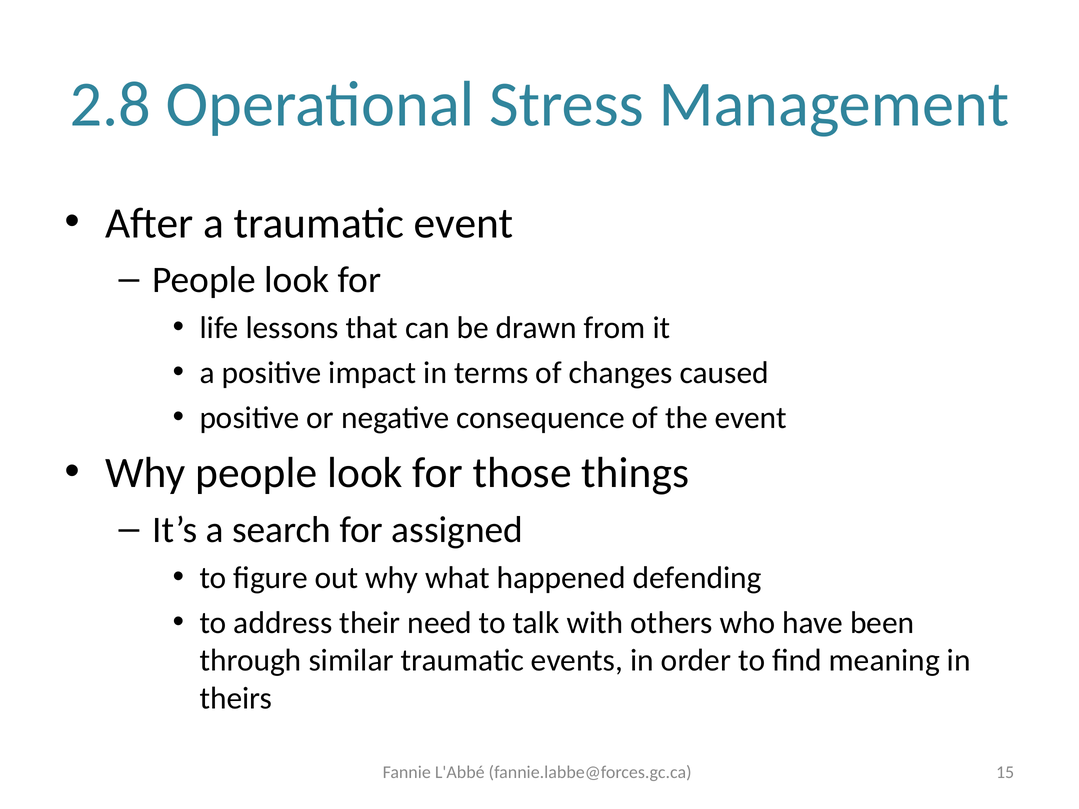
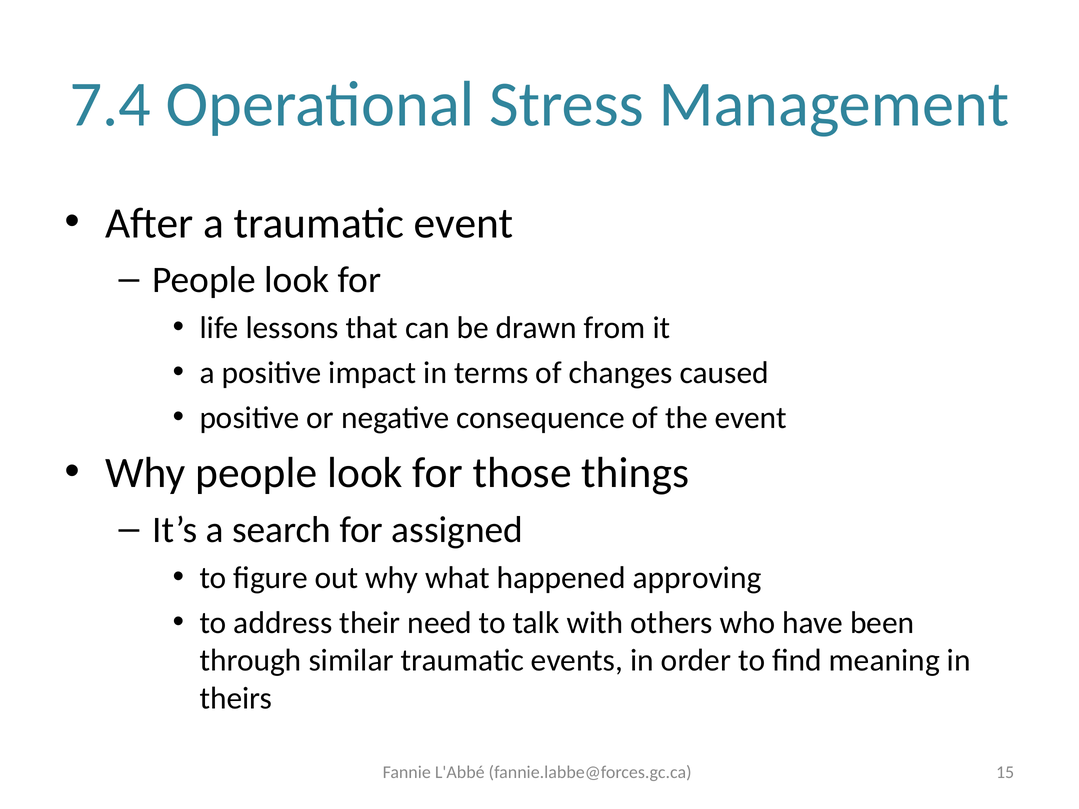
2.8: 2.8 -> 7.4
defending: defending -> approving
